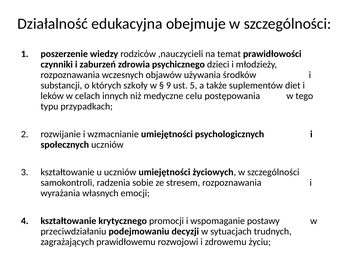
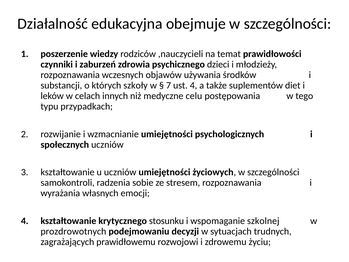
9: 9 -> 7
ust 5: 5 -> 4
promocji: promocji -> stosunku
postawy: postawy -> szkolnej
przeciwdziałaniu: przeciwdziałaniu -> prozdrowotnych
